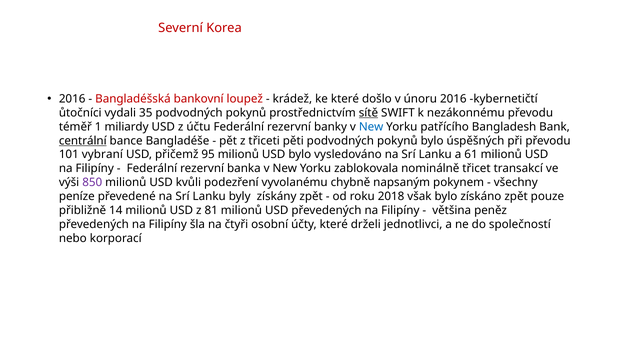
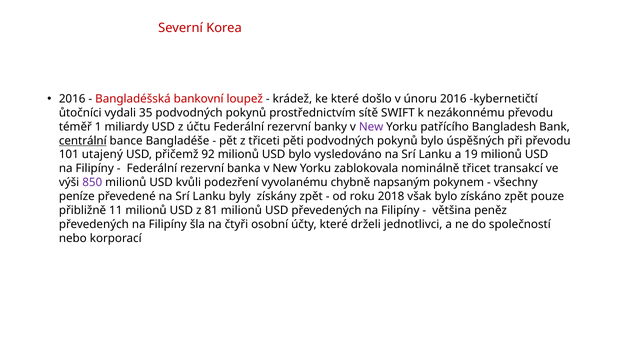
sítě underline: present -> none
New at (371, 127) colour: blue -> purple
vybraní: vybraní -> utajený
95: 95 -> 92
61: 61 -> 19
14: 14 -> 11
